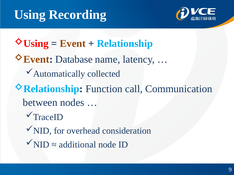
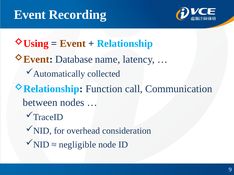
Using at (30, 15): Using -> Event
additional: additional -> negligible
